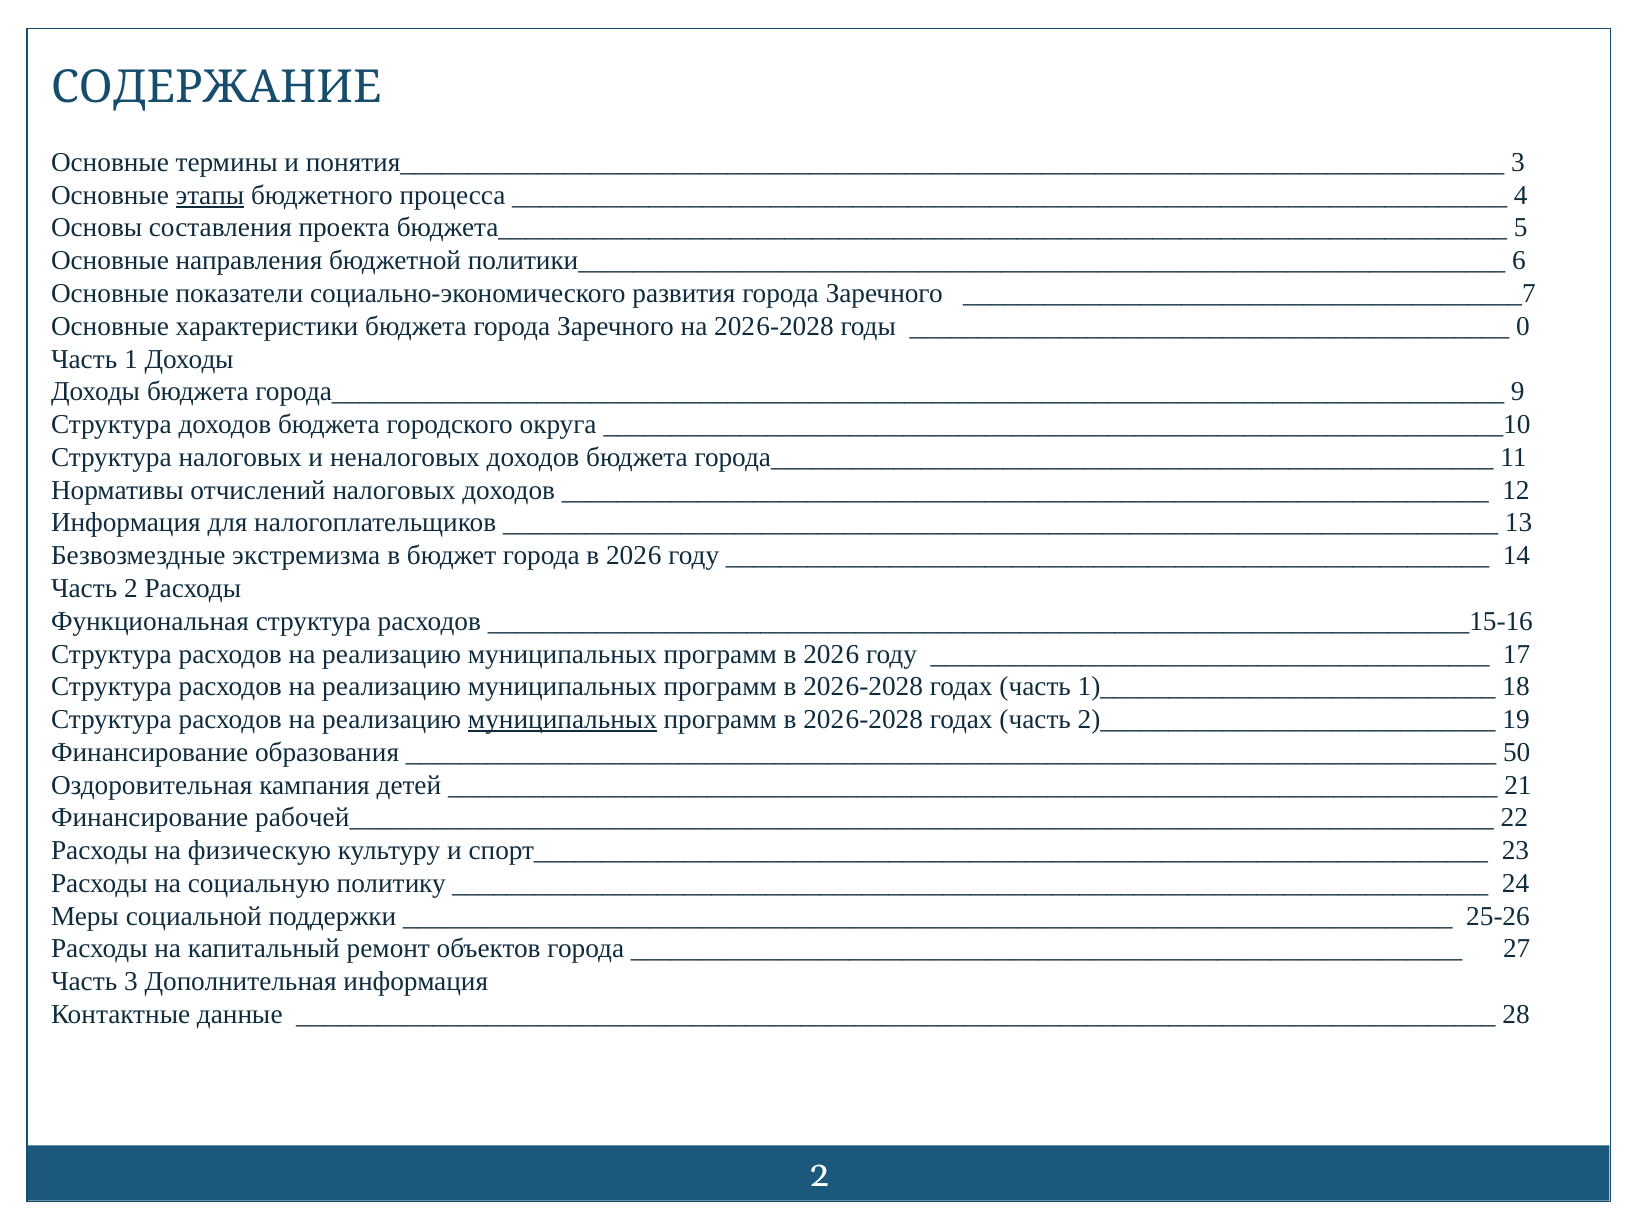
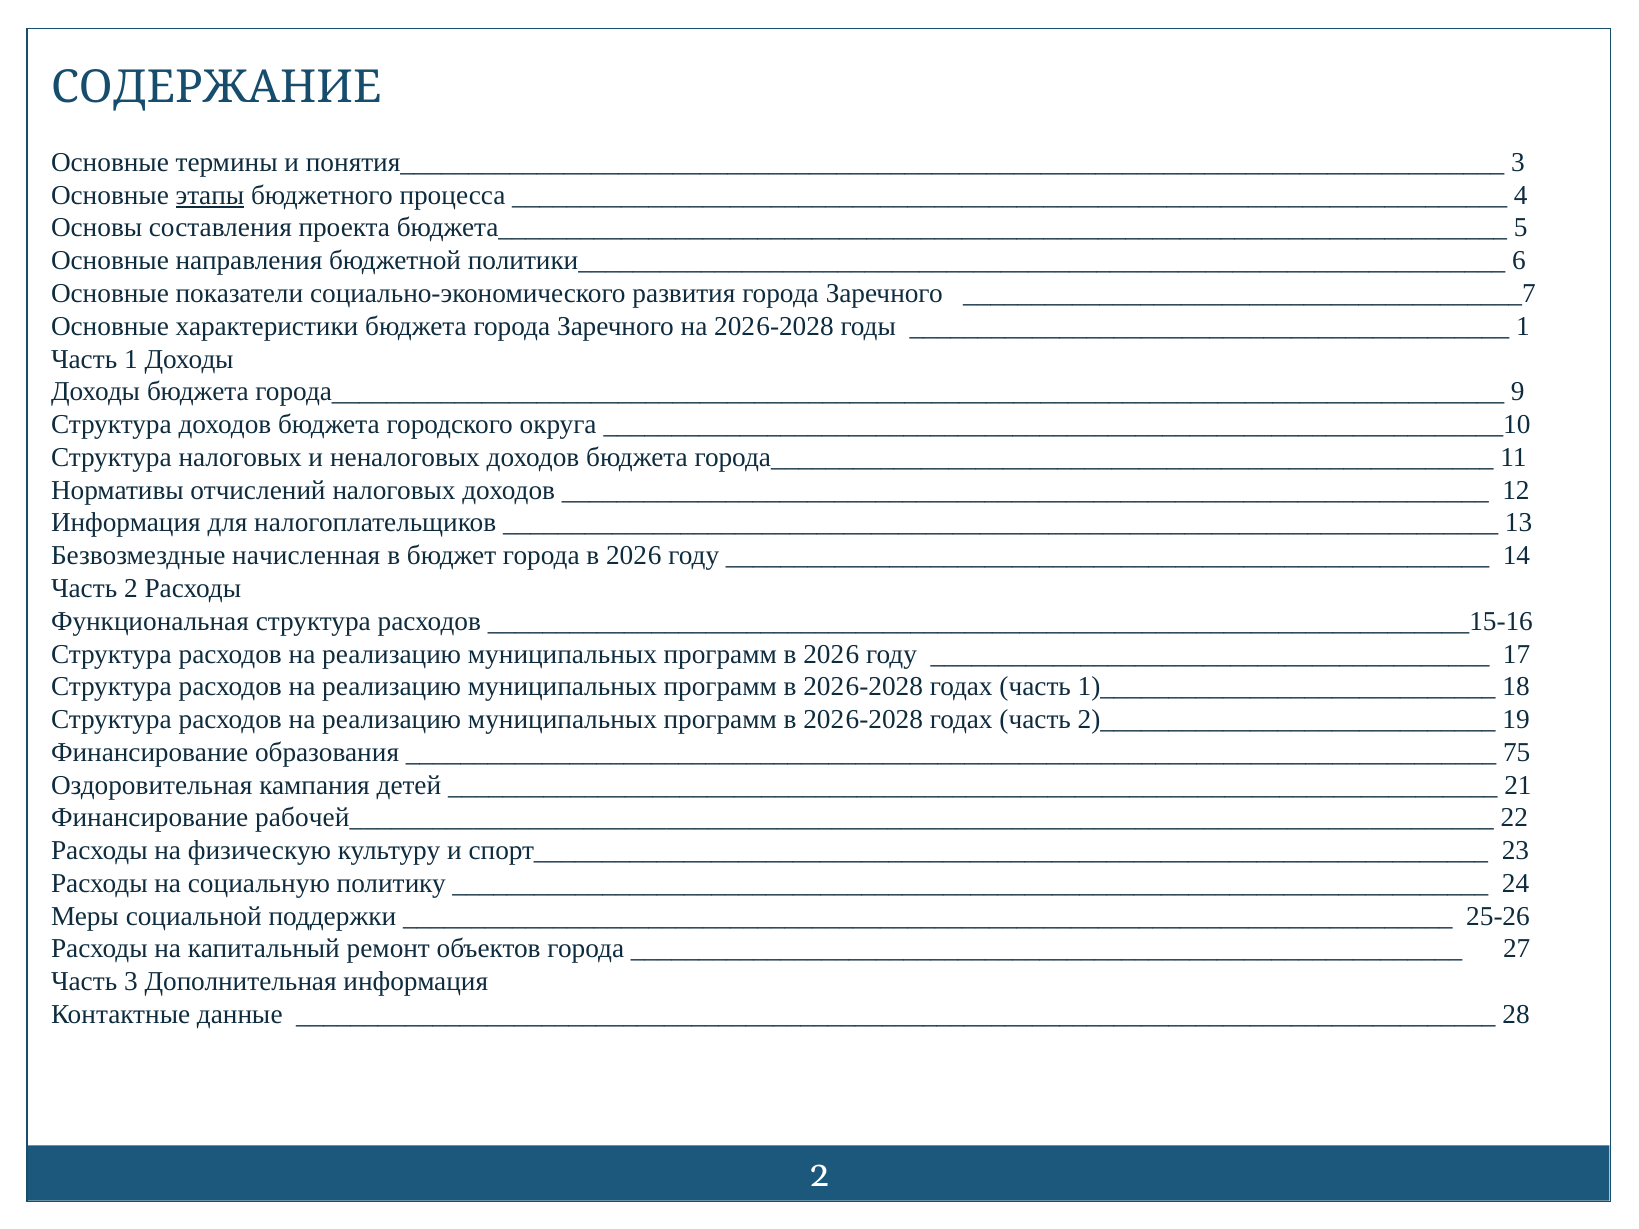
0 at (1523, 326): 0 -> 1
экстремизма: экстремизма -> начисленная
муниципальных at (562, 720) underline: present -> none
50: 50 -> 75
